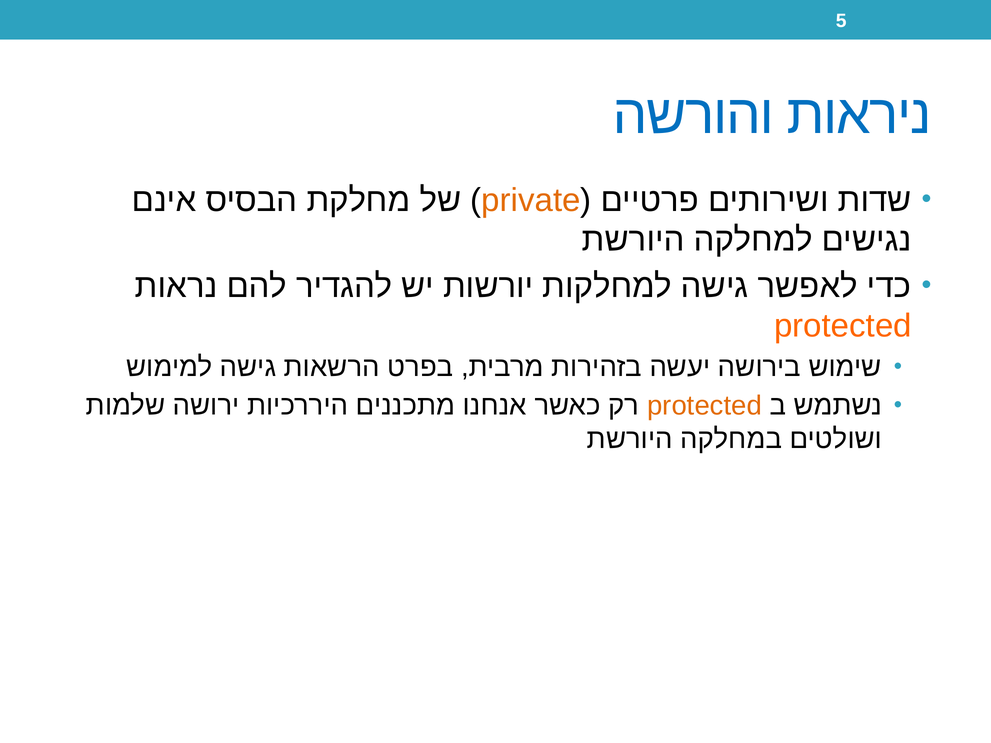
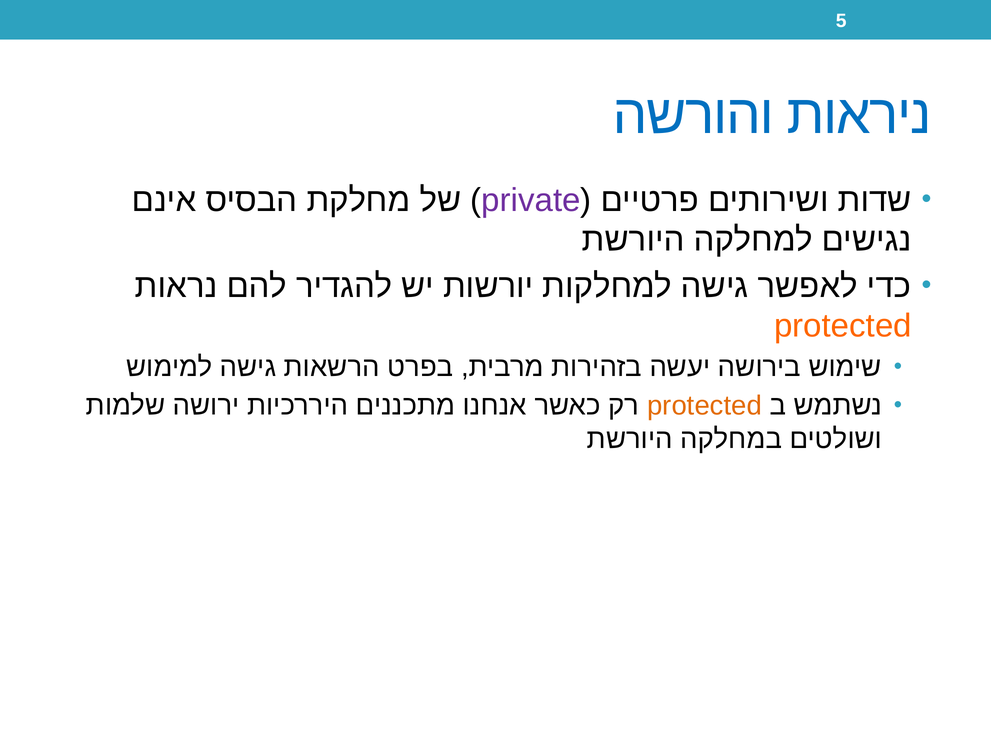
private colour: orange -> purple
